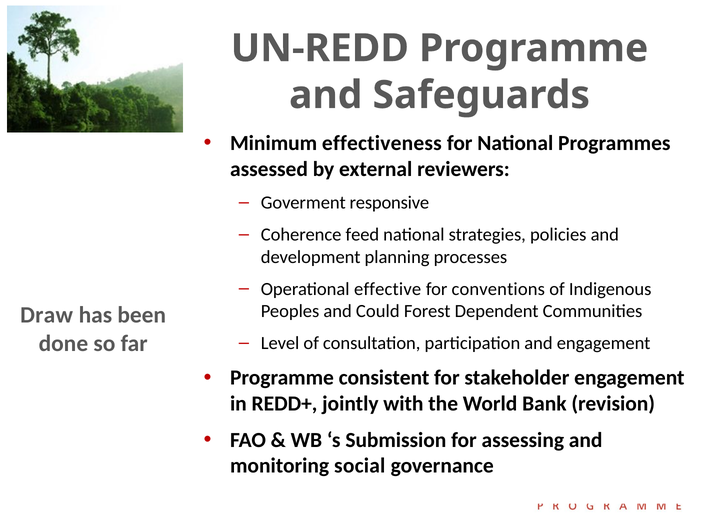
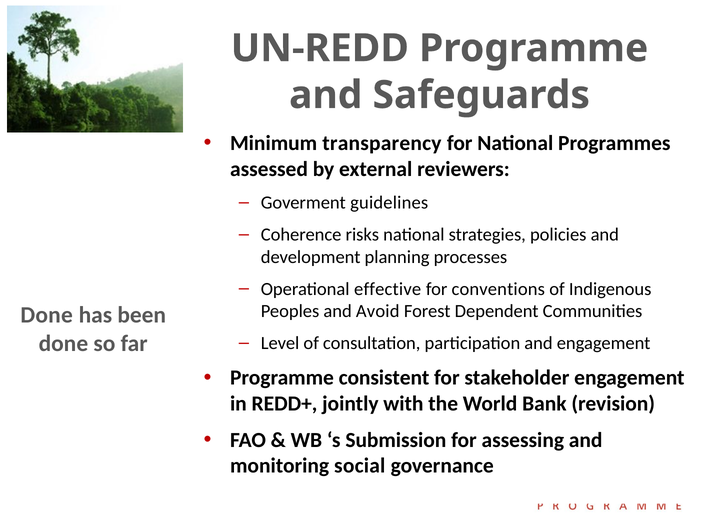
effectiveness: effectiveness -> transparency
responsive: responsive -> guidelines
feed: feed -> risks
Could: Could -> Avoid
Draw at (47, 315): Draw -> Done
